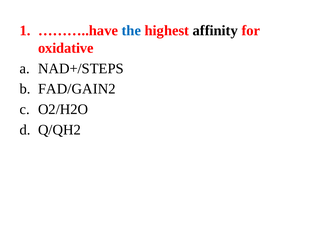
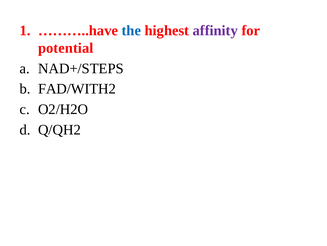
affinity colour: black -> purple
oxidative: oxidative -> potential
FAD/GAIN2: FAD/GAIN2 -> FAD/WITH2
